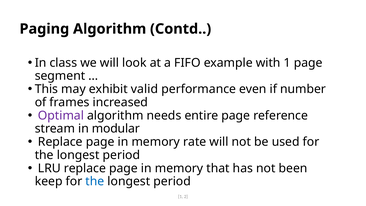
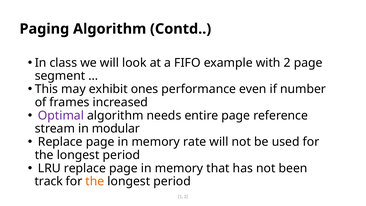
with 1: 1 -> 2
valid: valid -> ones
keep: keep -> track
the at (95, 181) colour: blue -> orange
